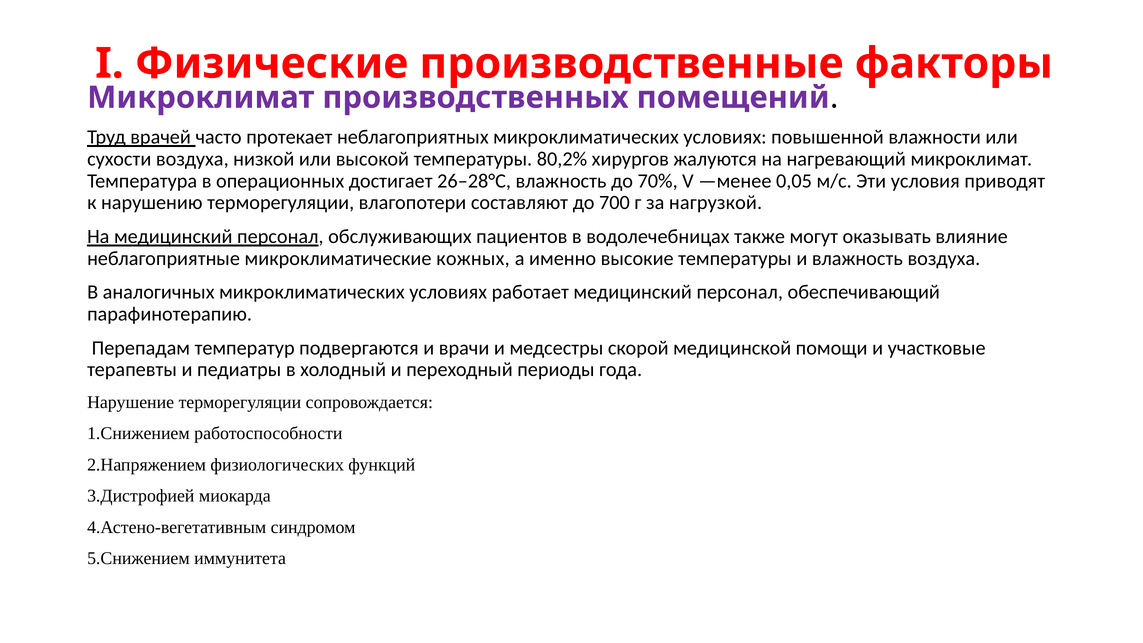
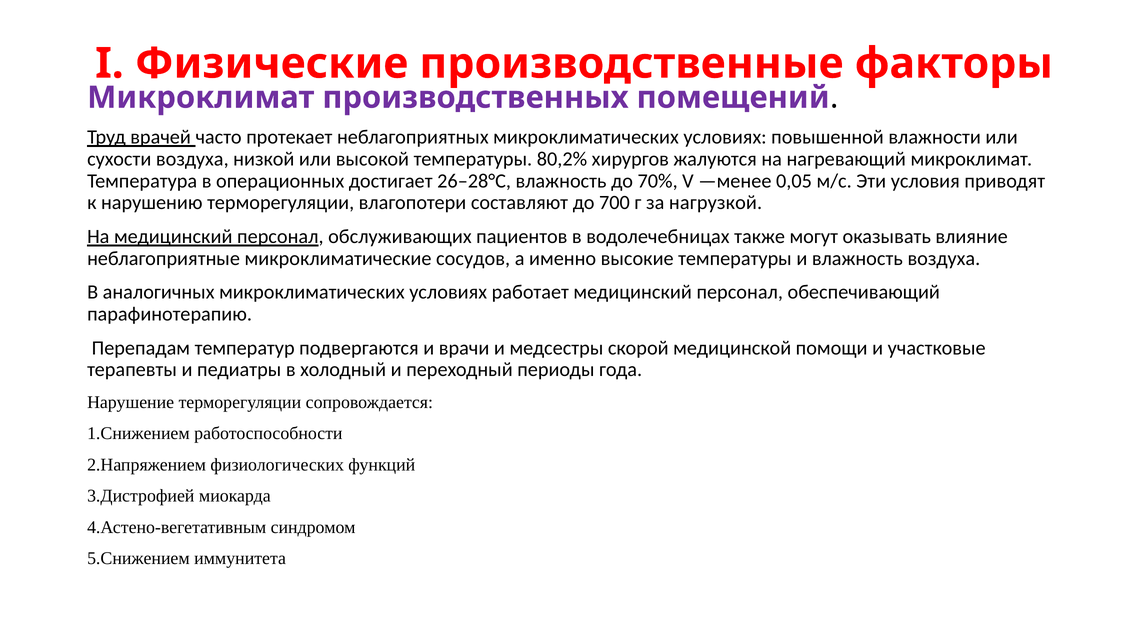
кожных: кожных -> сосудов
